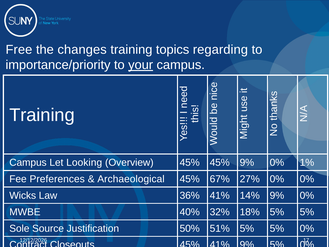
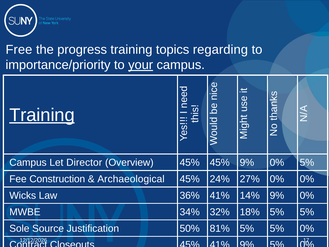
changes: changes -> progress
Training at (42, 115) underline: none -> present
Looking: Looking -> Director
0% 1%: 1% -> 5%
Preferences: Preferences -> Construction
67%: 67% -> 24%
40%: 40% -> 34%
51%: 51% -> 81%
